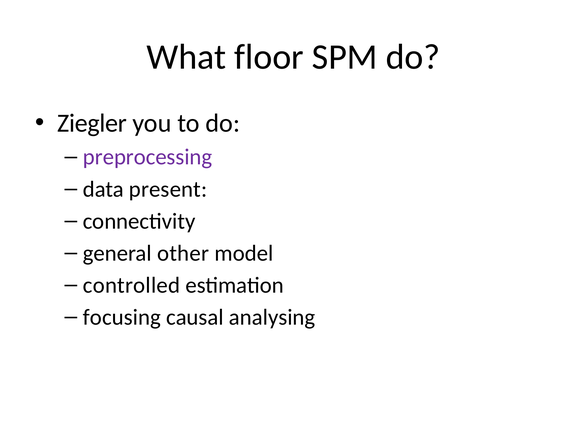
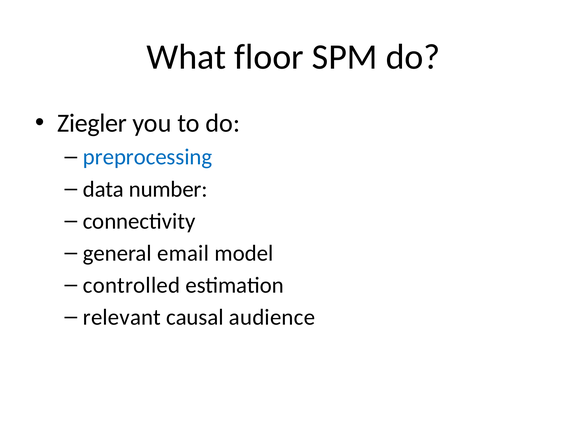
preprocessing colour: purple -> blue
present: present -> number
other: other -> email
focusing: focusing -> relevant
analysing: analysing -> audience
